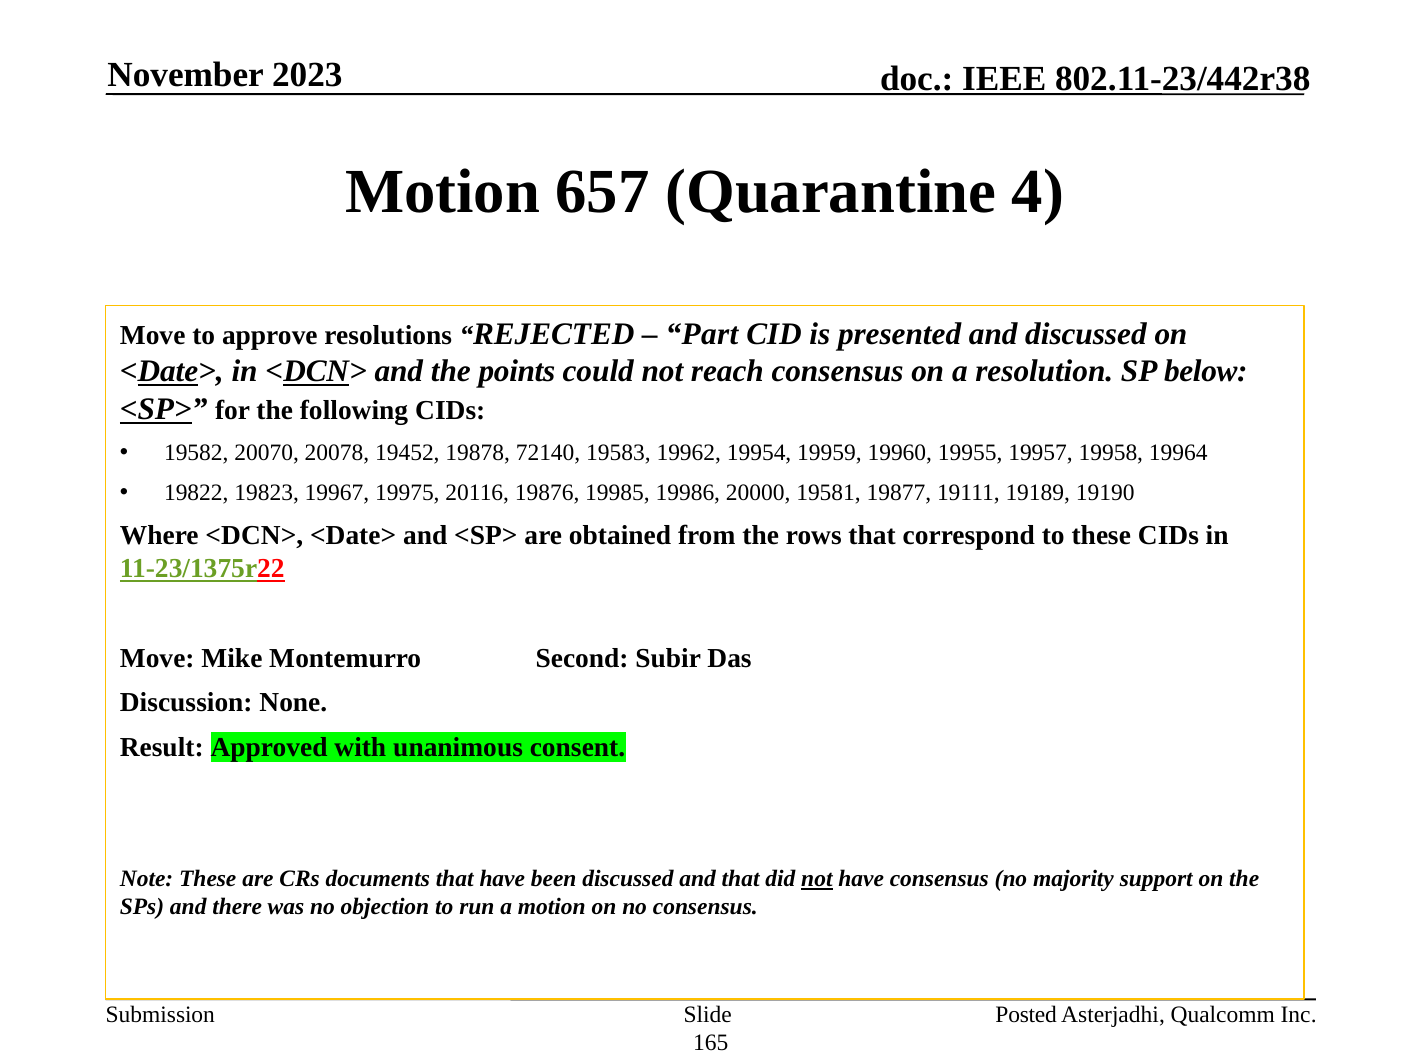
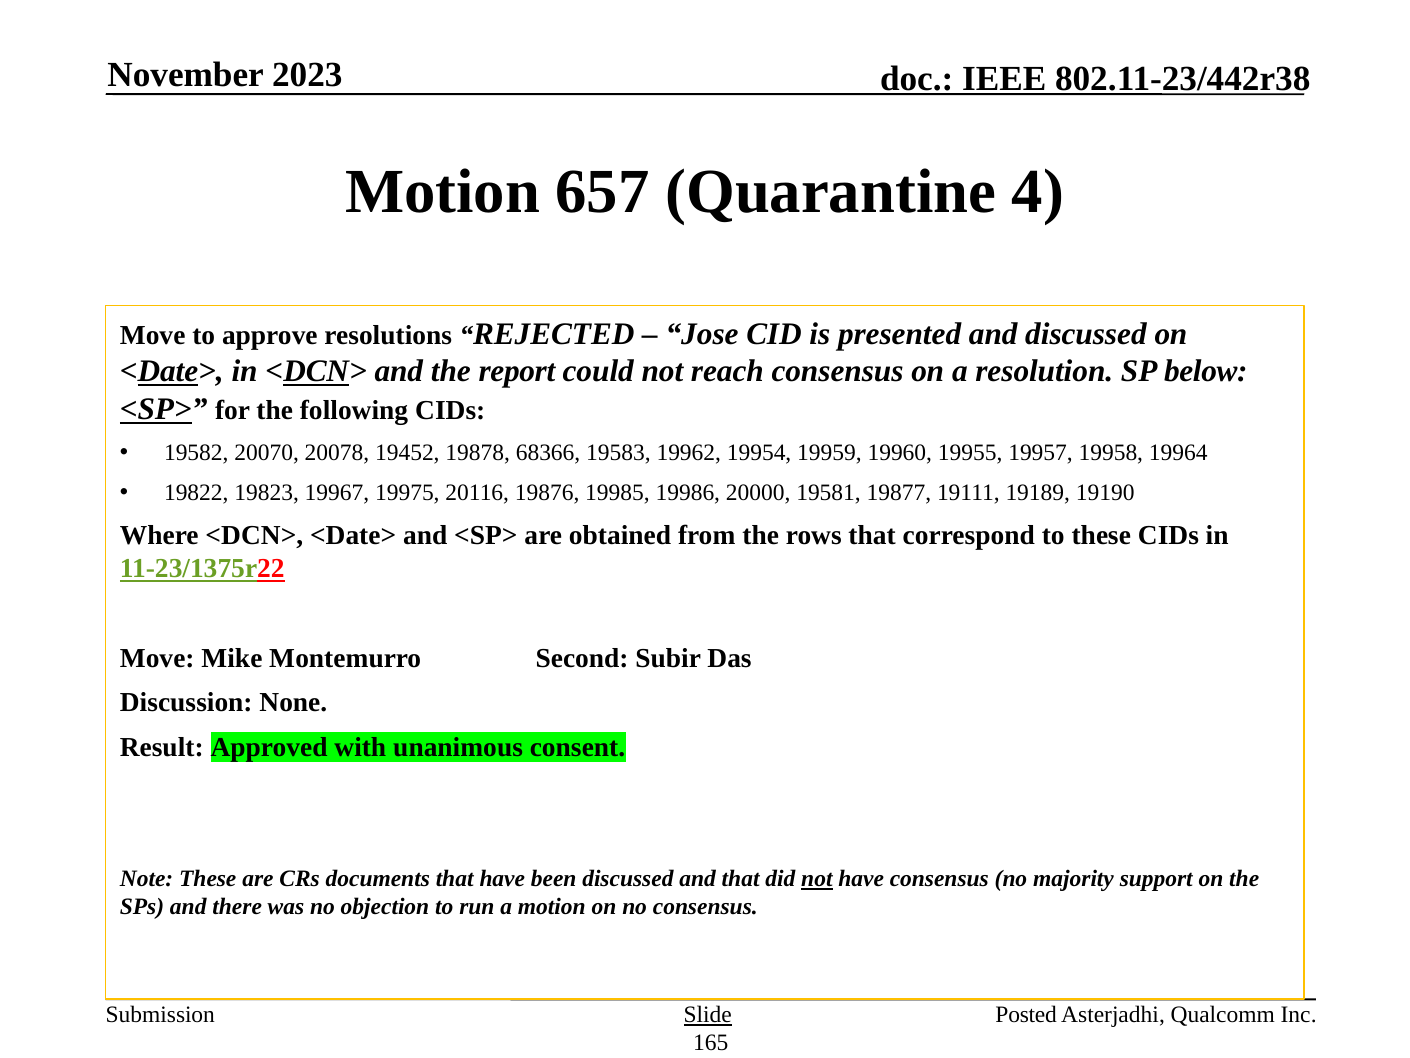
Part: Part -> Jose
points: points -> report
72140: 72140 -> 68366
Slide underline: none -> present
